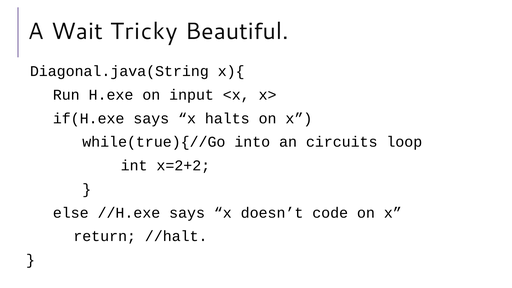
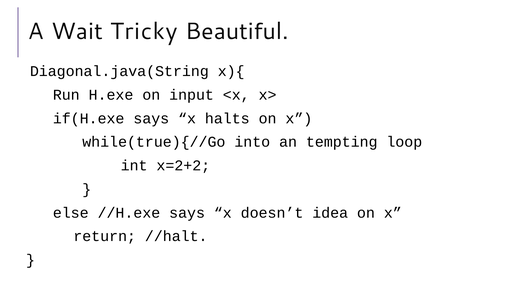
circuits: circuits -> tempting
code: code -> idea
